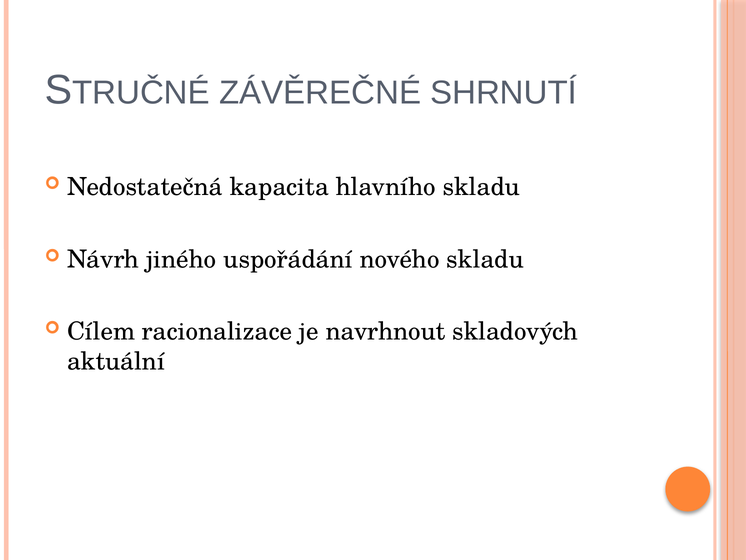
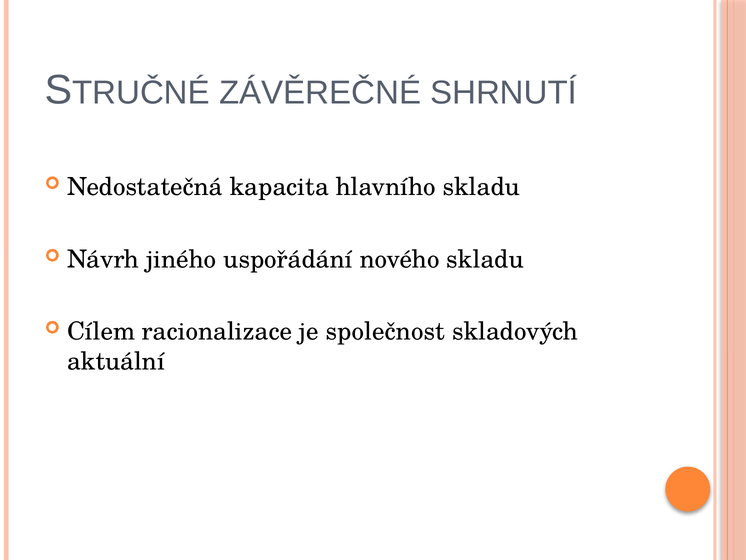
navrhnout: navrhnout -> společnost
